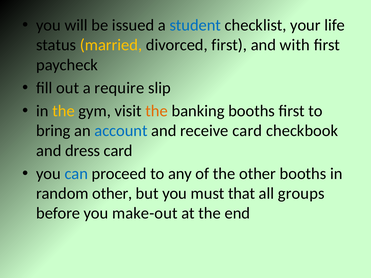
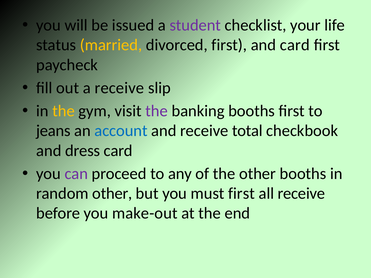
student colour: blue -> purple
and with: with -> card
a require: require -> receive
the at (157, 111) colour: orange -> purple
bring: bring -> jeans
receive card: card -> total
can colour: blue -> purple
must that: that -> first
all groups: groups -> receive
